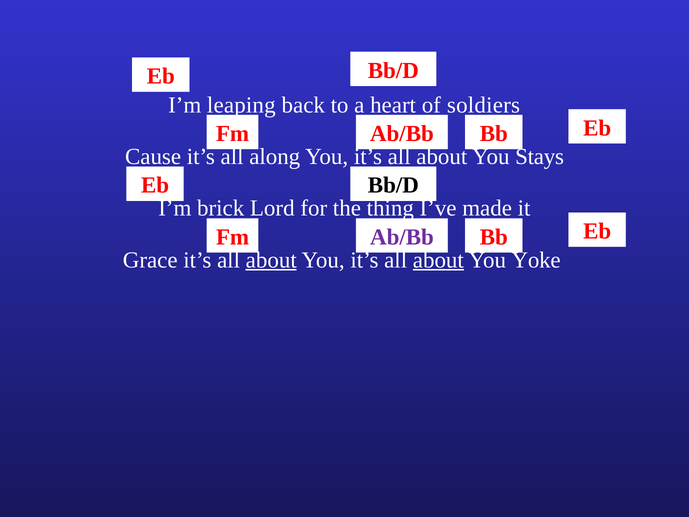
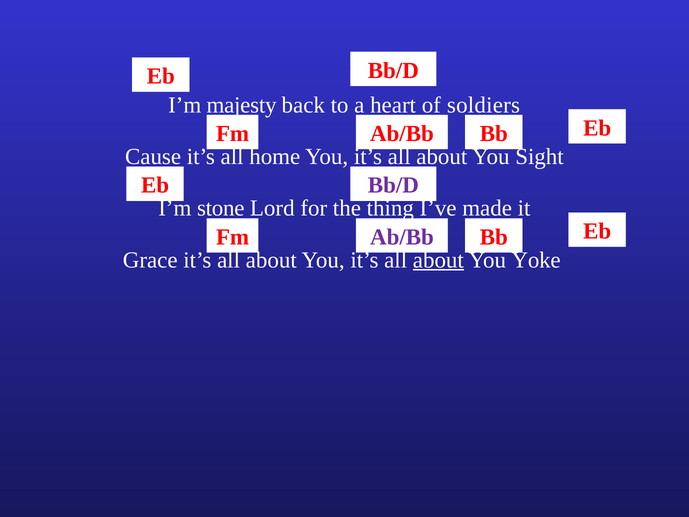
leaping: leaping -> majesty
along: along -> home
Stays: Stays -> Sight
Bb/D at (393, 185) colour: black -> purple
brick: brick -> stone
about at (271, 260) underline: present -> none
